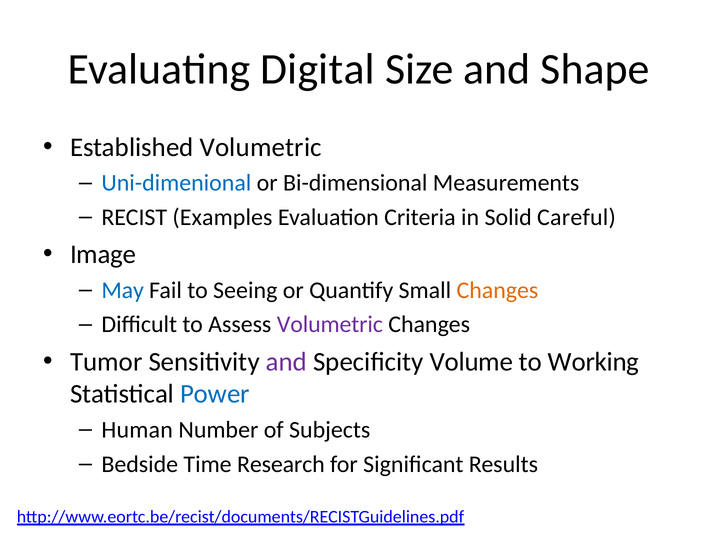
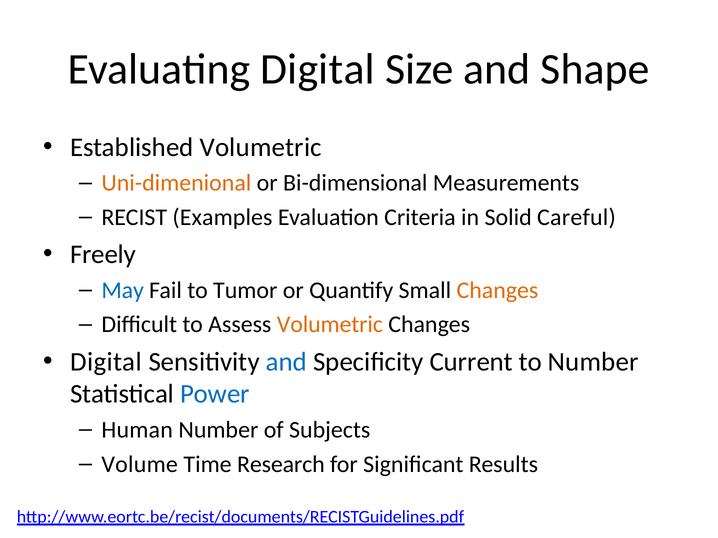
Uni-dimenional colour: blue -> orange
Image: Image -> Freely
Seeing: Seeing -> Tumor
Volumetric at (330, 325) colour: purple -> orange
Tumor at (106, 362): Tumor -> Digital
and at (286, 362) colour: purple -> blue
Volume: Volume -> Current
to Working: Working -> Number
Bedside: Bedside -> Volume
